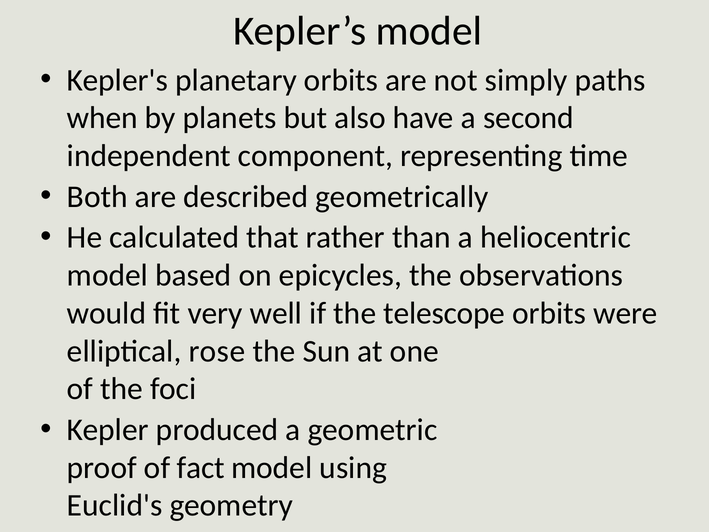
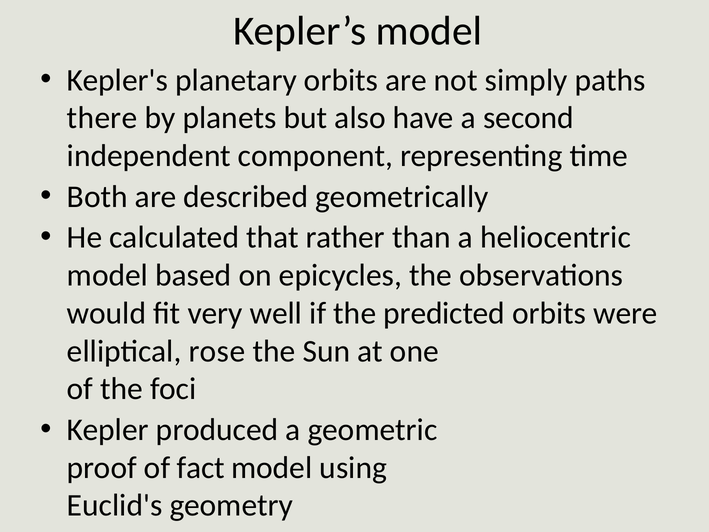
when: when -> there
telescope: telescope -> predicted
